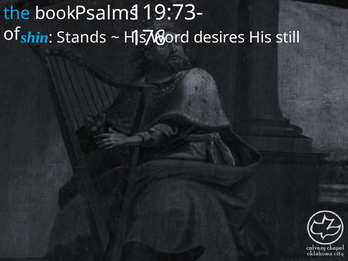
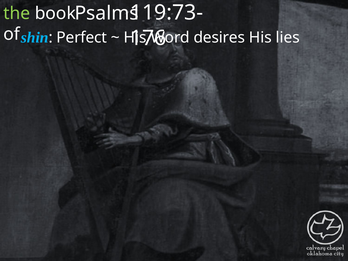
the colour: light blue -> light green
Stands: Stands -> Perfect
still: still -> lies
